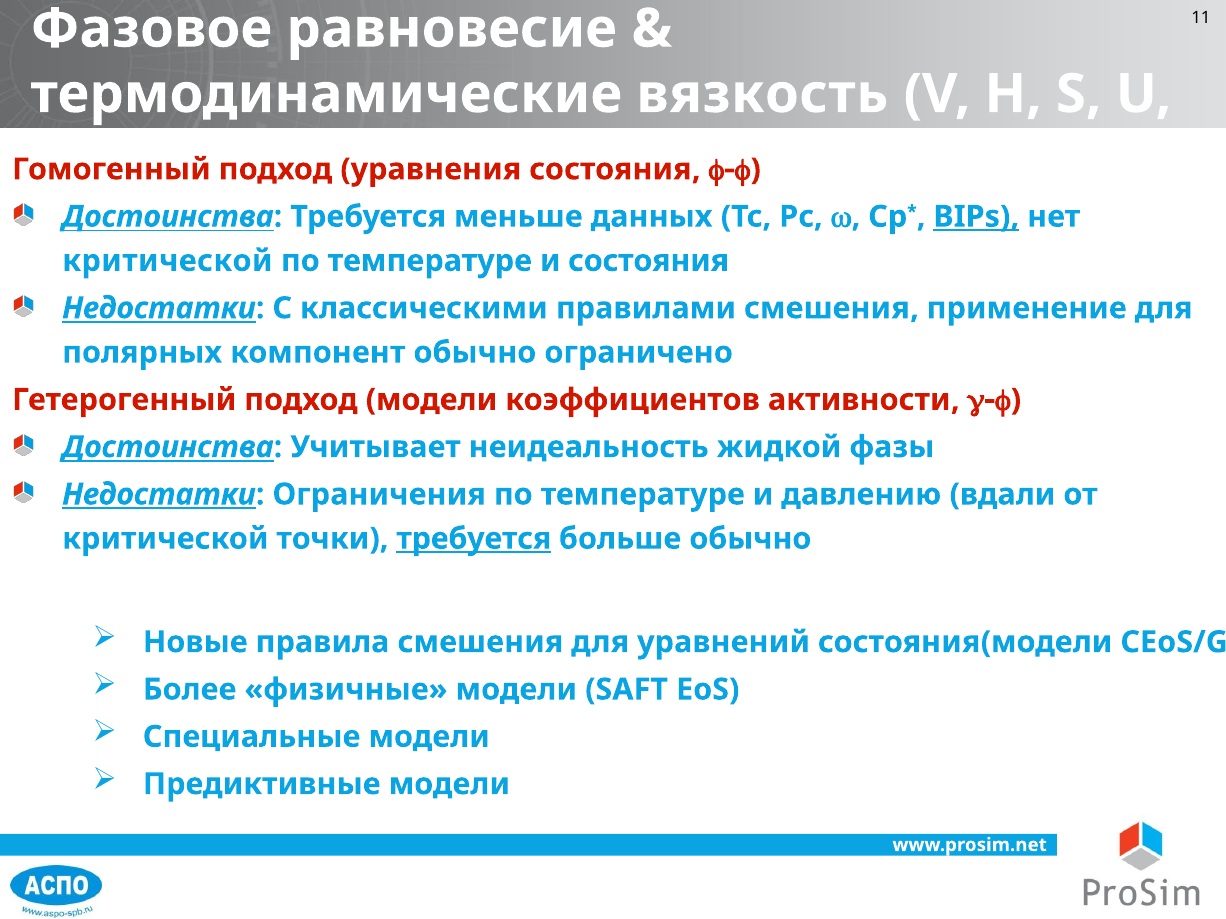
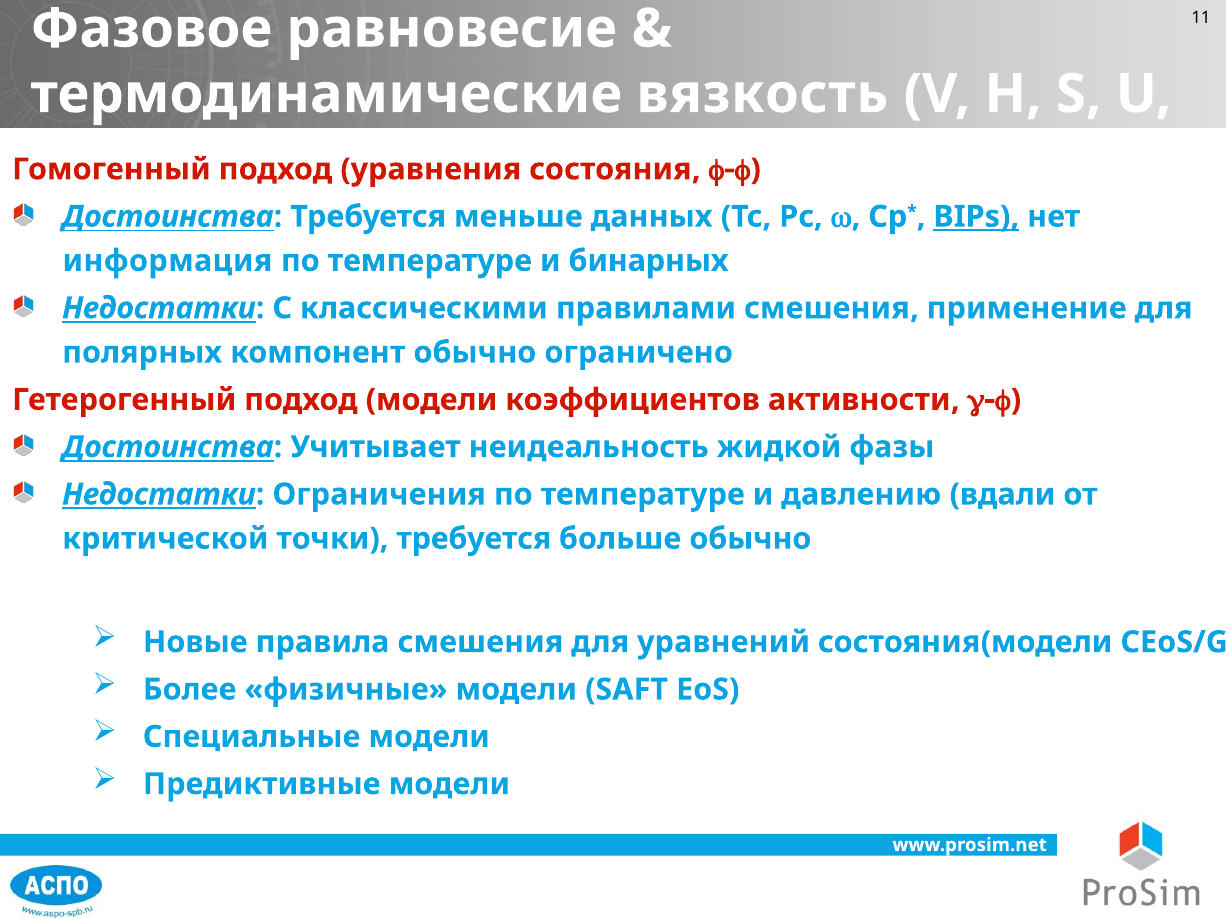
критической at (167, 261): критической -> информация
и состояния: состояния -> бинарных
требуется at (474, 539) underline: present -> none
